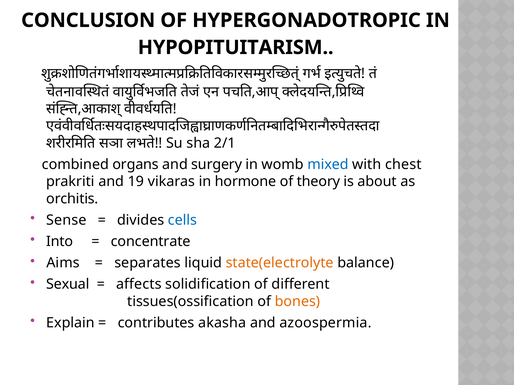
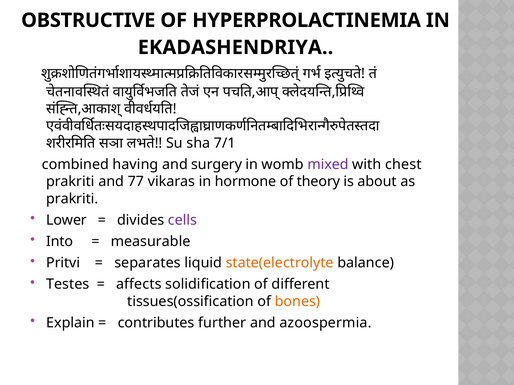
CONCLUSION: CONCLUSION -> OBSTRUCTIVE
HYPERGONADOTROPIC: HYPERGONADOTROPIC -> HYPERPROLACTINEMIA
HYPOPITUITARISM: HYPOPITUITARISM -> EKADASHENDRIYA
2/1: 2/1 -> 7/1
organs: organs -> having
mixed colour: blue -> purple
19: 19 -> 77
orchitis at (72, 199): orchitis -> prakriti
Sense: Sense -> Lower
cells colour: blue -> purple
concentrate: concentrate -> measurable
Aims: Aims -> Pritvi
Sexual: Sexual -> Testes
akasha: akasha -> further
